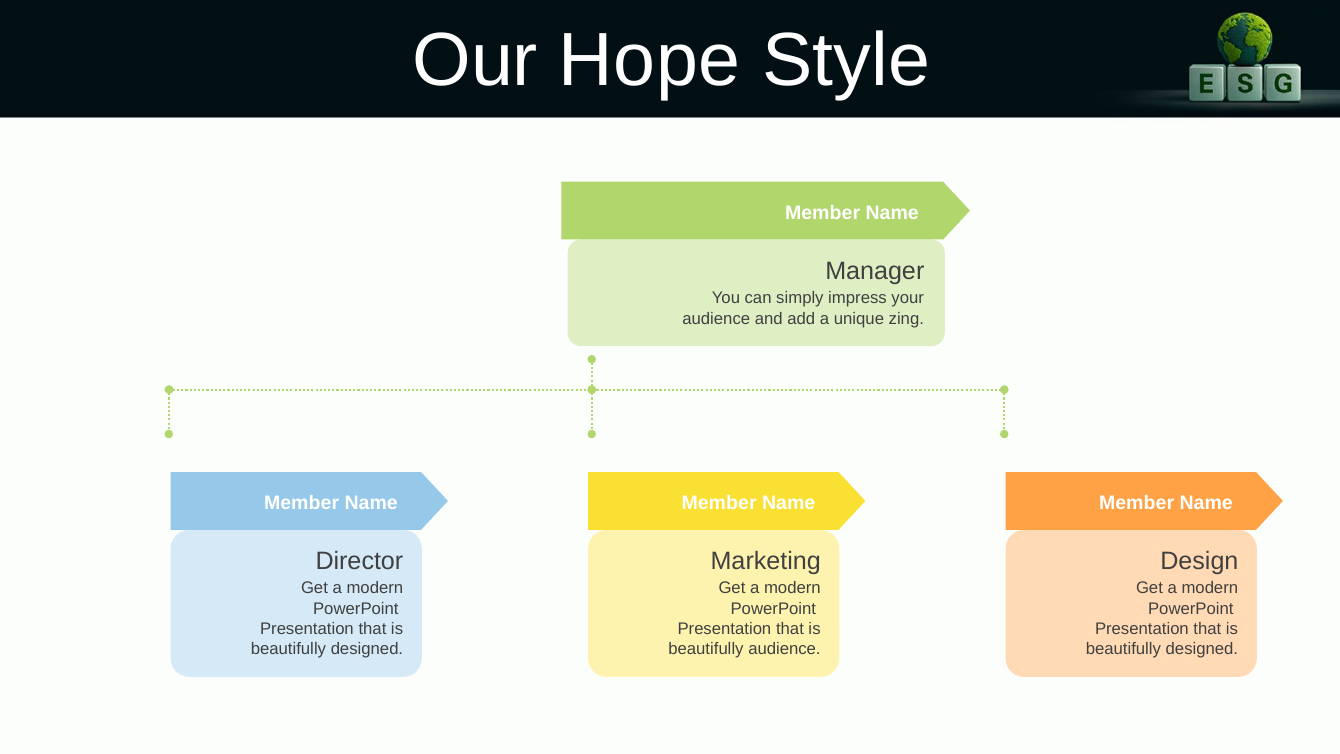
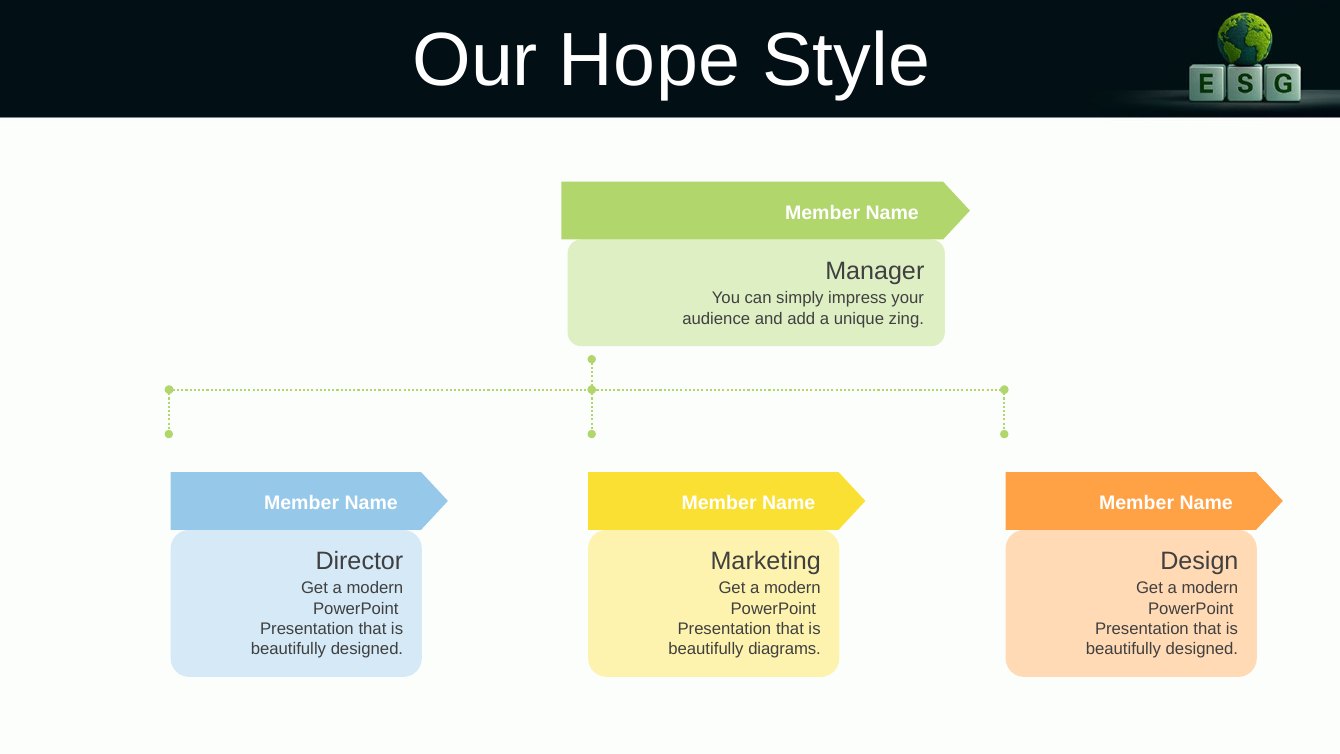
beautifully audience: audience -> diagrams
